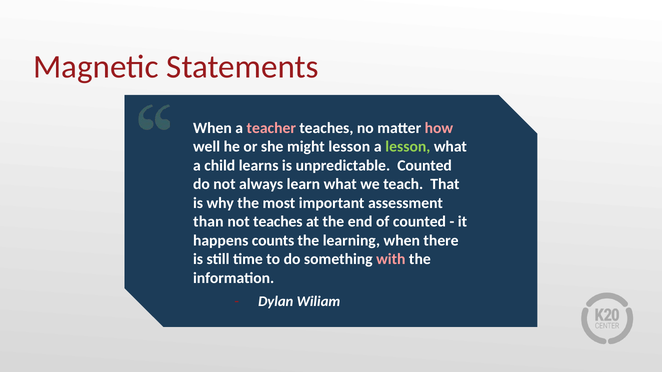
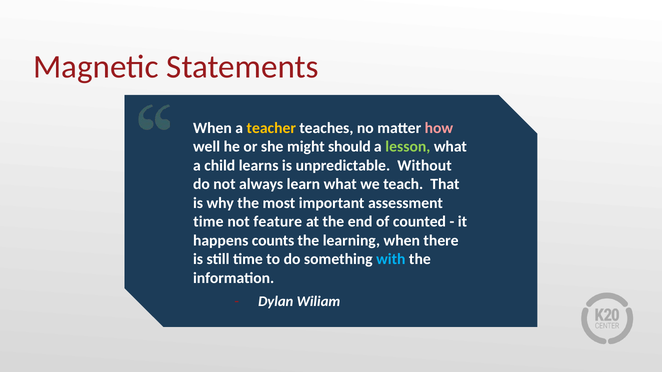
teacher colour: pink -> yellow
might lesson: lesson -> should
unpredictable Counted: Counted -> Without
than at (208, 222): than -> time
not teaches: teaches -> feature
with colour: pink -> light blue
